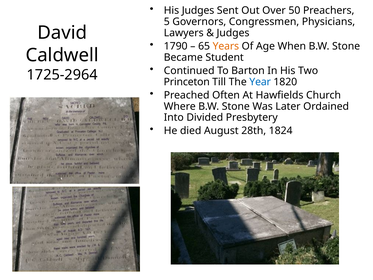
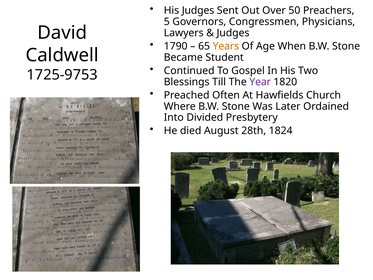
Barton: Barton -> Gospel
1725-2964: 1725-2964 -> 1725-9753
Princeton: Princeton -> Blessings
Year colour: blue -> purple
